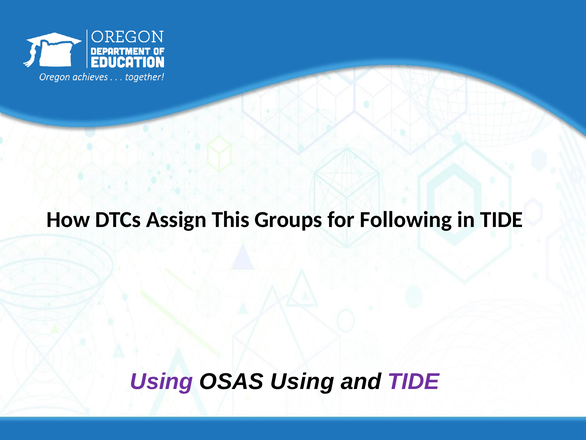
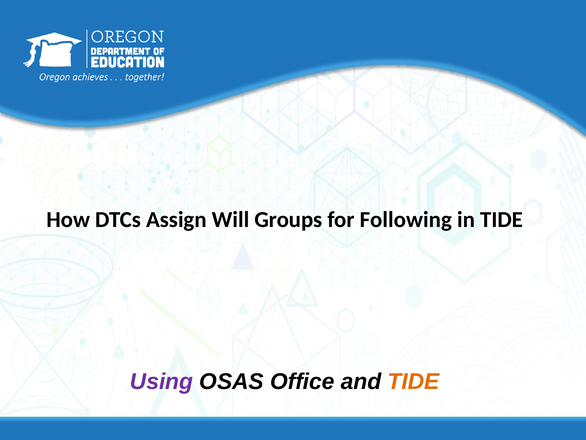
This: This -> Will
OSAS Using: Using -> Office
TIDE at (413, 381) colour: purple -> orange
